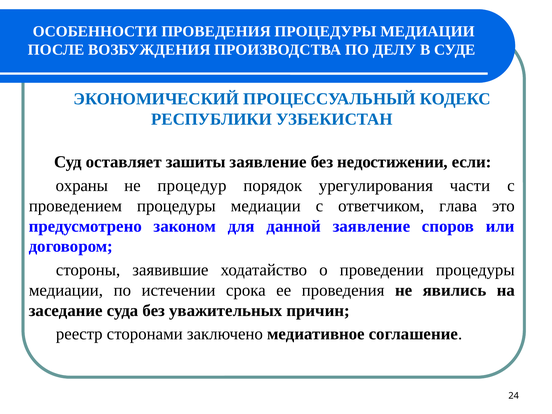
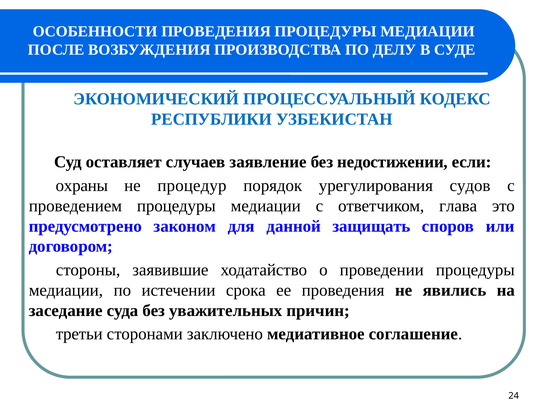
зашиты: зашиты -> случаев
части: части -> судов
данной заявление: заявление -> защищать
реестр: реестр -> третьи
